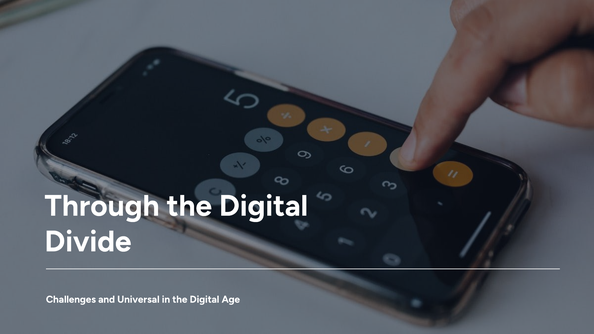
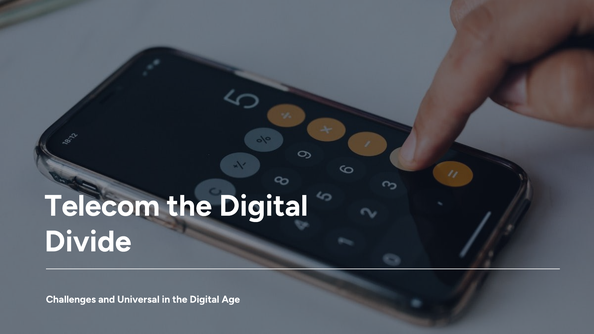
Through: Through -> Telecom
